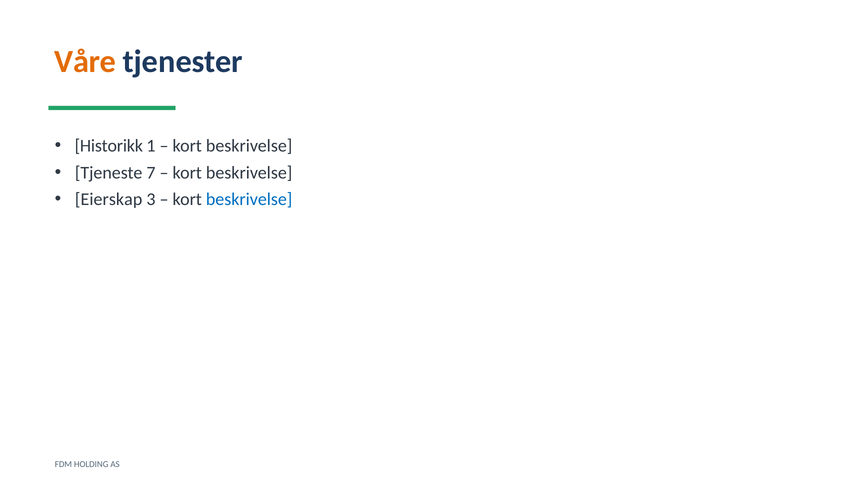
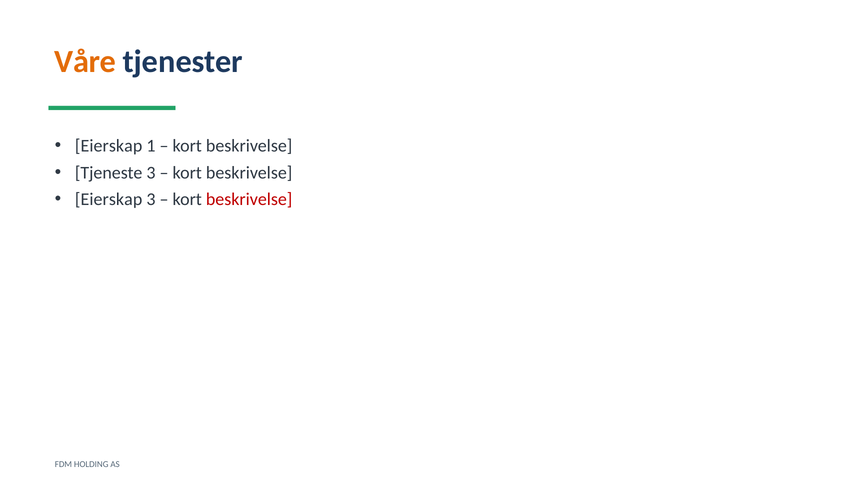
Historikk at (109, 146): Historikk -> Eierskap
Tjeneste 7: 7 -> 3
beskrivelse at (249, 200) colour: blue -> red
